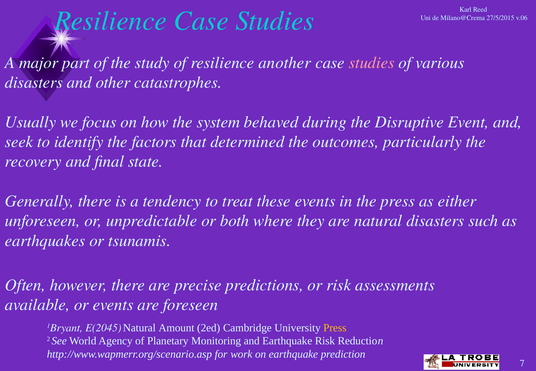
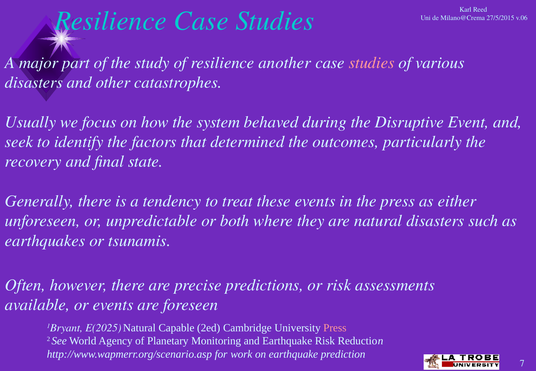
E(2045: E(2045 -> E(2025
Amount: Amount -> Capable
Press at (335, 328) colour: yellow -> pink
